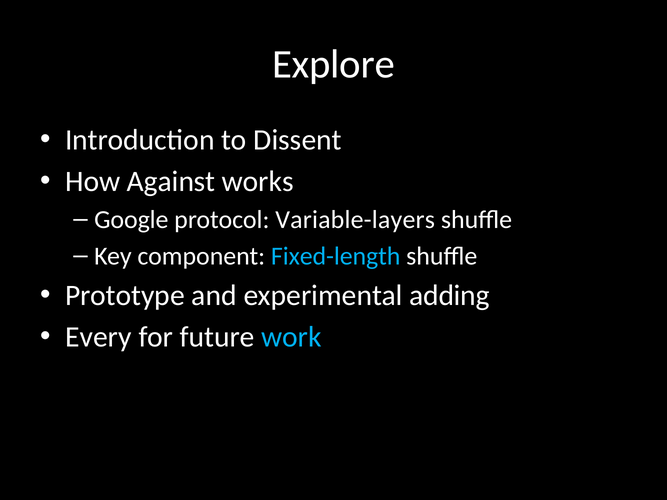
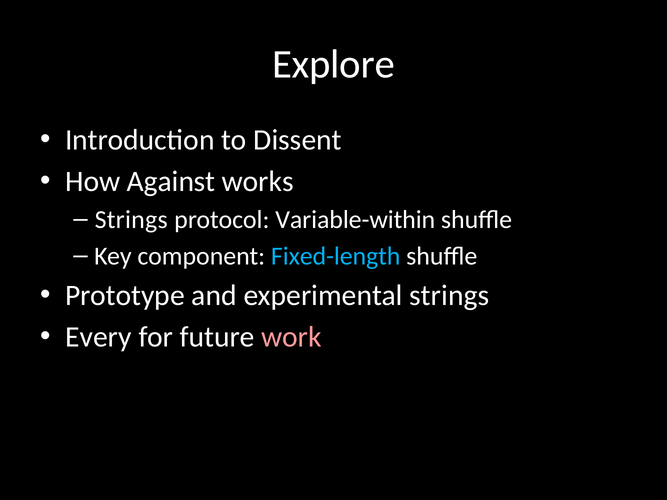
Google at (131, 220): Google -> Strings
Variable-layers: Variable-layers -> Variable-within
experimental adding: adding -> strings
work colour: light blue -> pink
